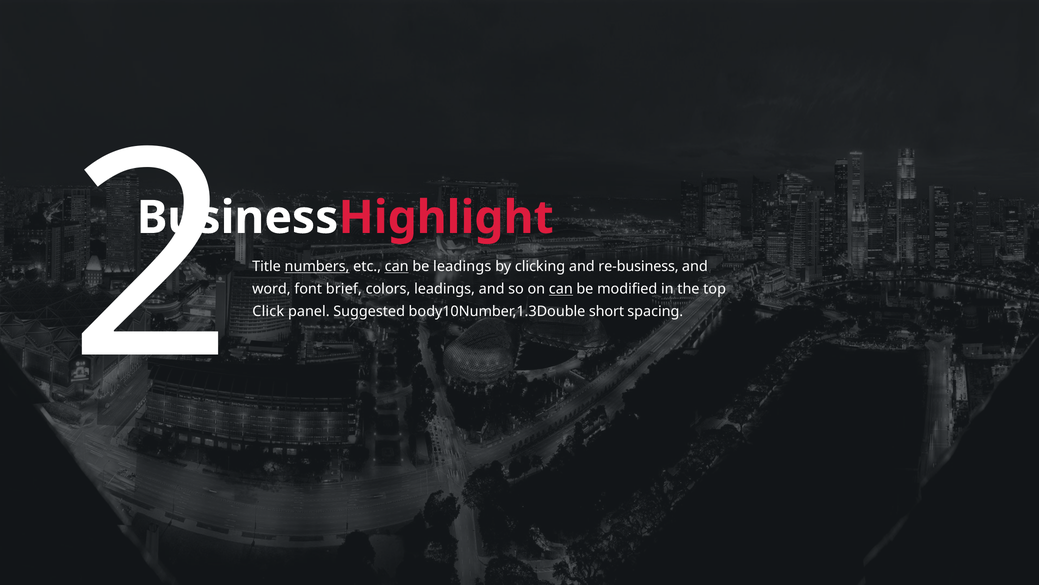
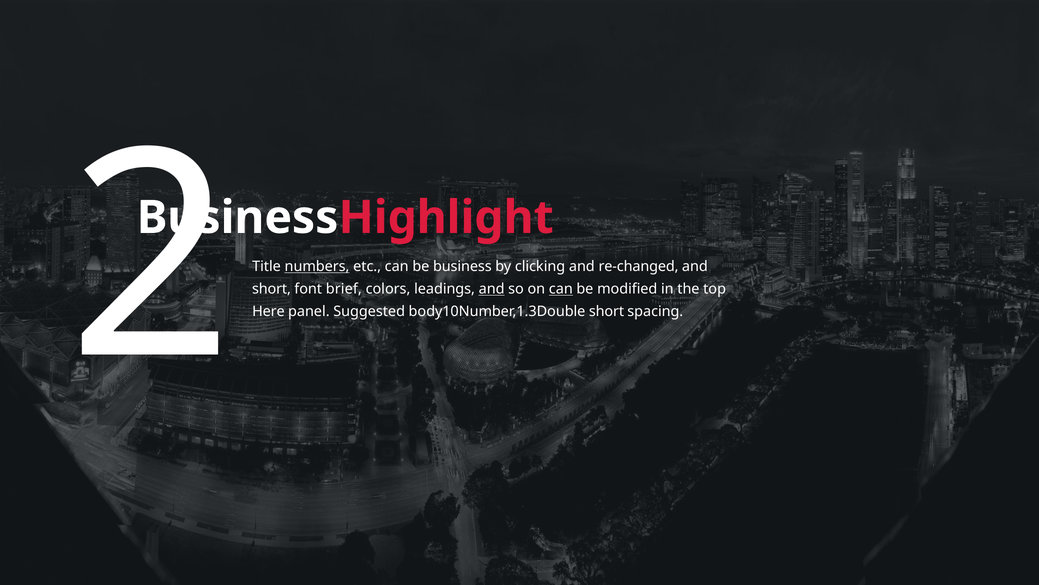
can at (397, 266) underline: present -> none
be leadings: leadings -> business
re-business: re-business -> re-changed
word at (271, 289): word -> short
and at (492, 289) underline: none -> present
Click: Click -> Here
